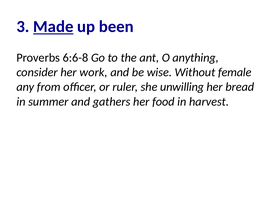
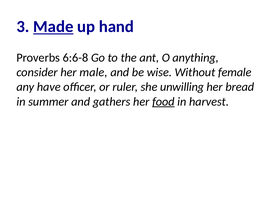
been: been -> hand
work: work -> male
from: from -> have
food underline: none -> present
